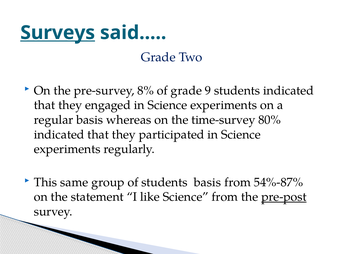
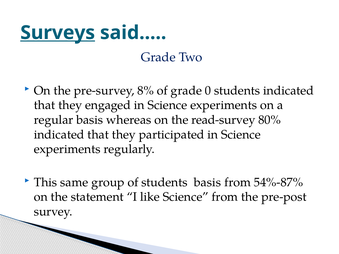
9: 9 -> 0
time-survey: time-survey -> read-survey
pre-post underline: present -> none
